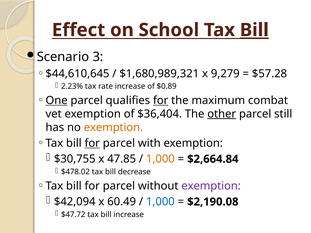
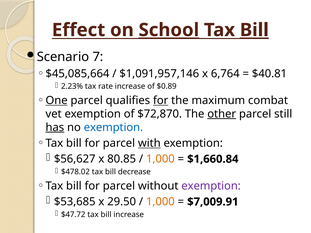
School underline: none -> present
3: 3 -> 7
$44,610,645: $44,610,645 -> $45,085,664
$1,680,989,321: $1,680,989,321 -> $1,091,957,146
9,279: 9,279 -> 6,764
$57.28: $57.28 -> $40.81
$36,404: $36,404 -> $72,870
has underline: none -> present
exemption at (113, 127) colour: orange -> blue
for at (92, 143) underline: present -> none
with underline: none -> present
$30,755: $30,755 -> $56,627
47.85: 47.85 -> 80.85
$2,664.84: $2,664.84 -> $1,660.84
$42,094: $42,094 -> $53,685
60.49: 60.49 -> 29.50
1,000 at (160, 202) colour: blue -> orange
$2,190.08: $2,190.08 -> $7,009.91
